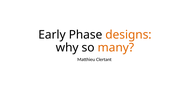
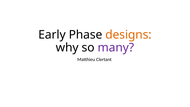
many colour: orange -> purple
